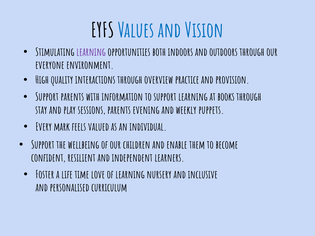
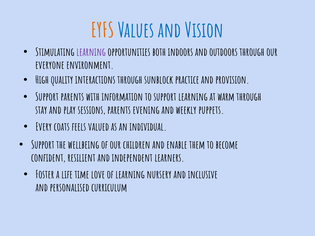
EYFS colour: black -> orange
overview: overview -> sunblock
books: books -> warm
mark: mark -> coats
